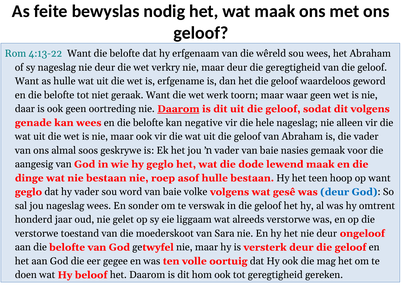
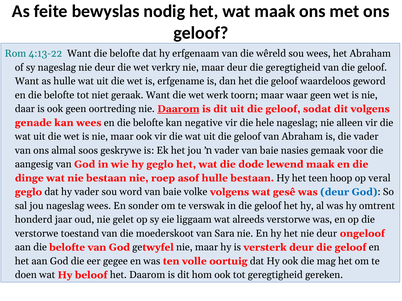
op want: want -> veral
